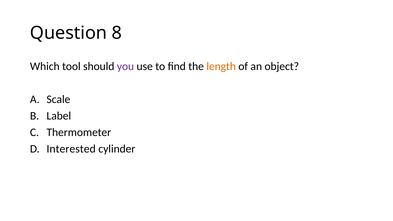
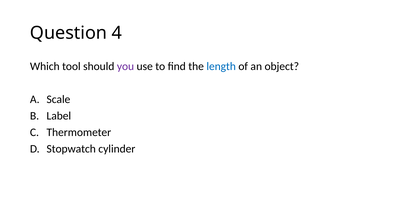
8: 8 -> 4
length colour: orange -> blue
Interested: Interested -> Stopwatch
